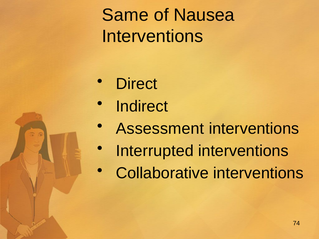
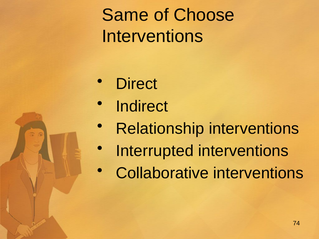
Nausea: Nausea -> Choose
Assessment: Assessment -> Relationship
